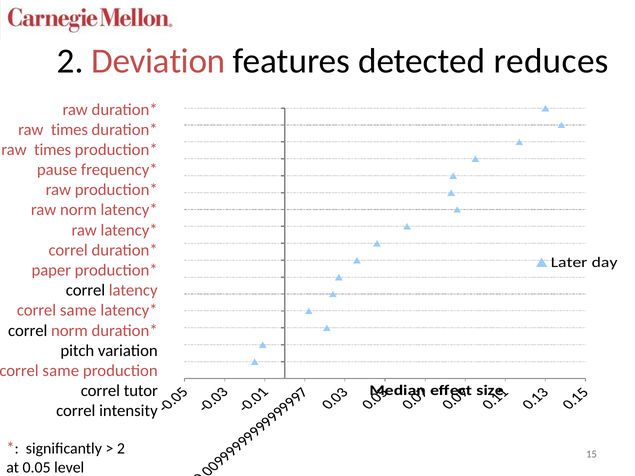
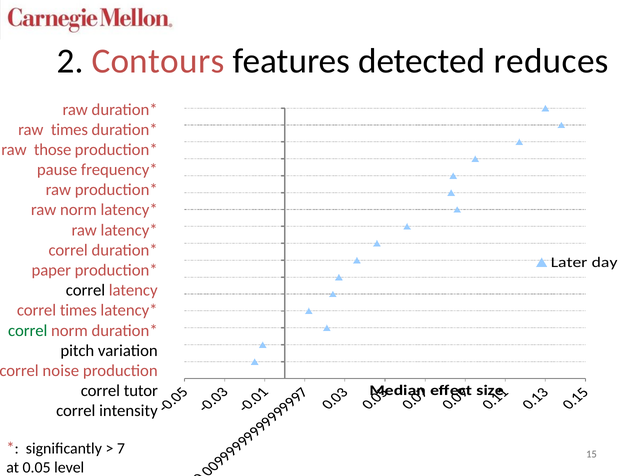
Deviation: Deviation -> Contours
times at (53, 150): times -> those
same at (78, 311): same -> times
correl at (28, 331) colour: black -> green
same at (61, 371): same -> noise
2 at (121, 449): 2 -> 7
